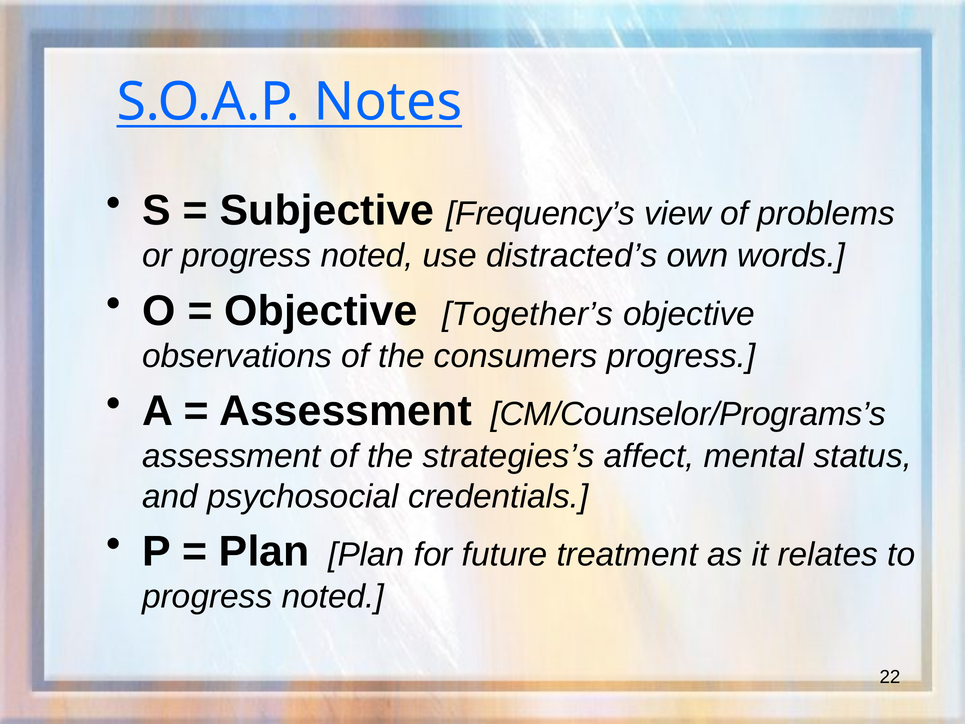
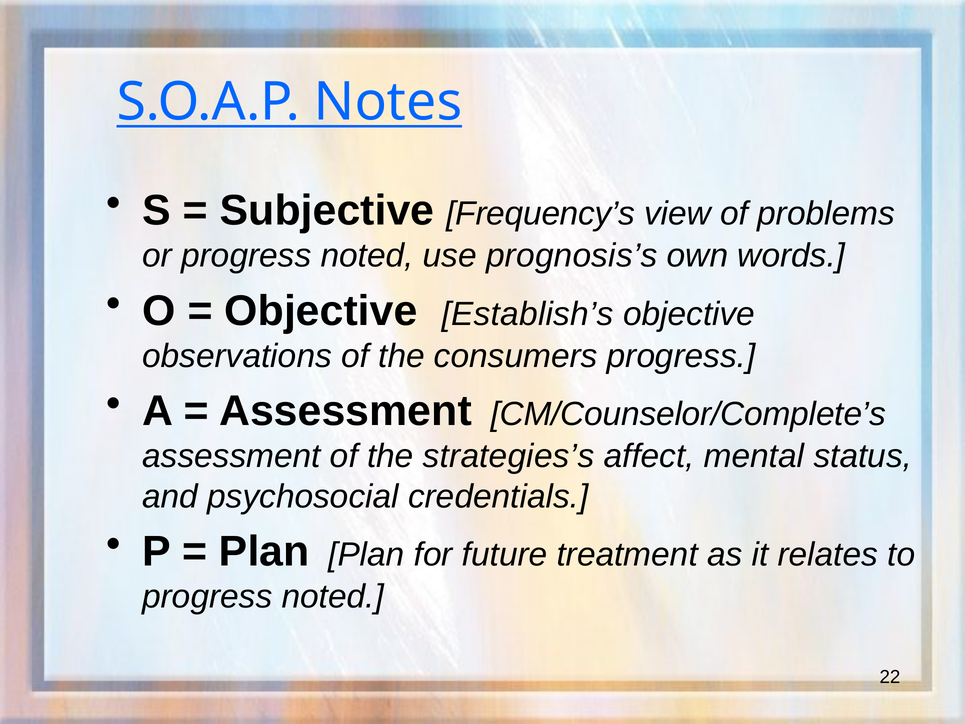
distracted’s: distracted’s -> prognosis’s
Together’s: Together’s -> Establish’s
CM/Counselor/Programs’s: CM/Counselor/Programs’s -> CM/Counselor/Complete’s
